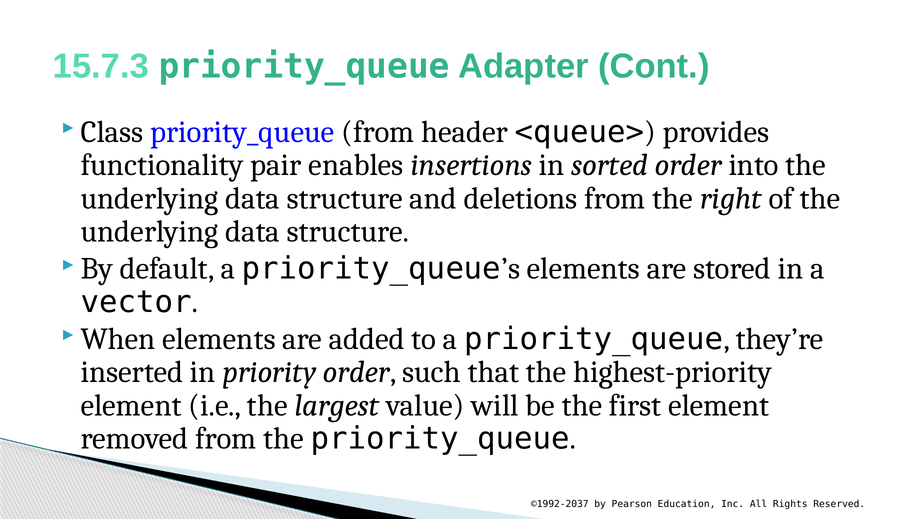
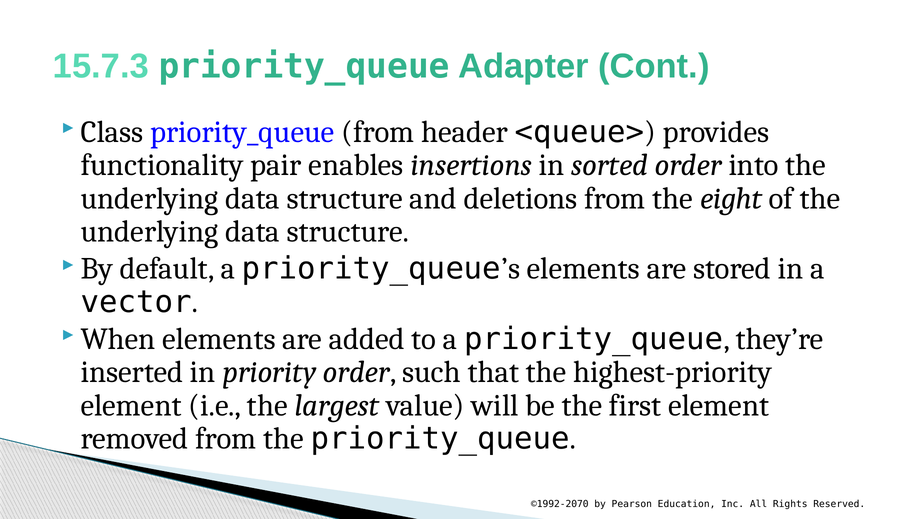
right: right -> eight
©1992-2037: ©1992-2037 -> ©1992-2070
